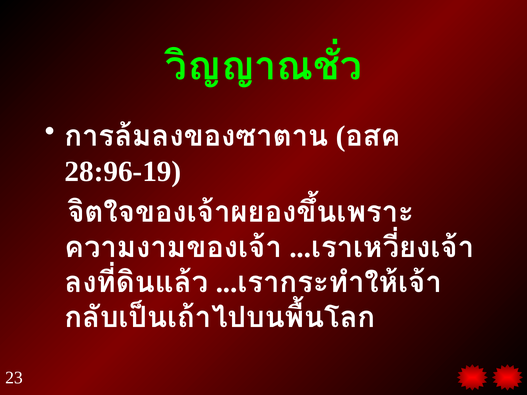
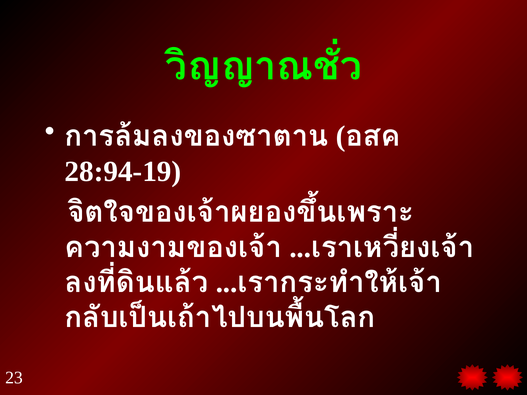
28:96-19: 28:96-19 -> 28:94-19
